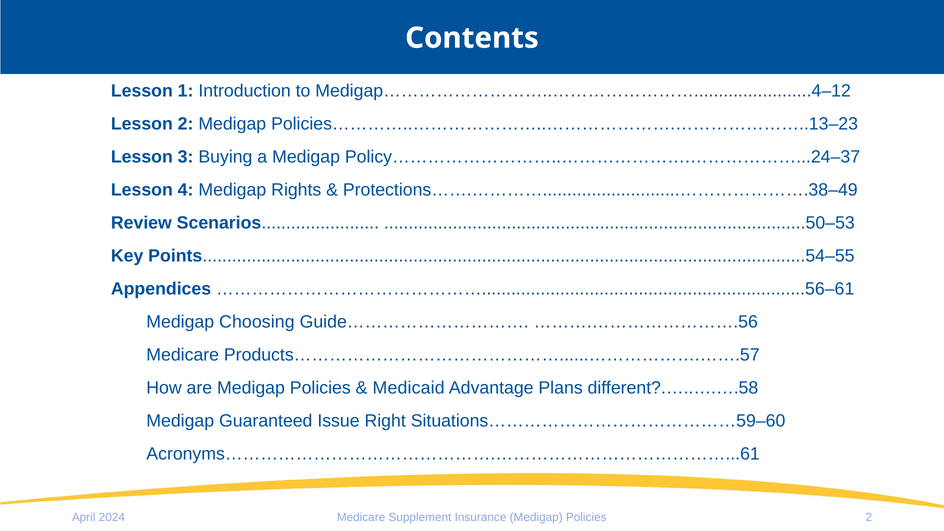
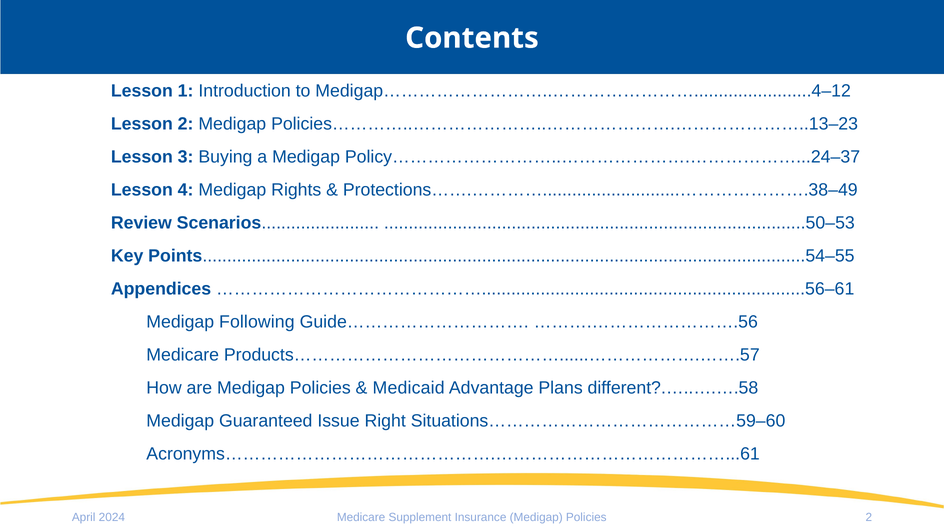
Choosing: Choosing -> Following
